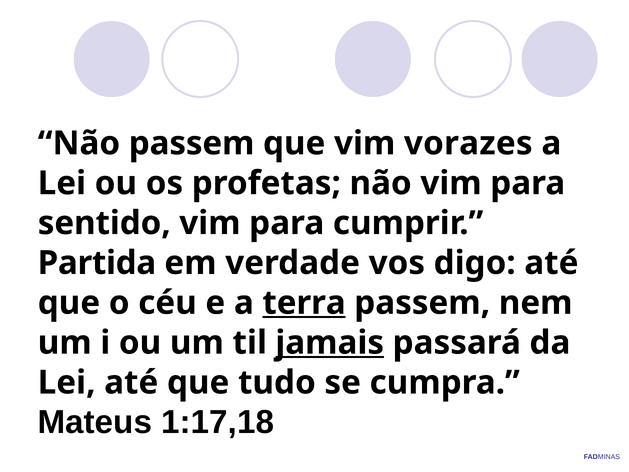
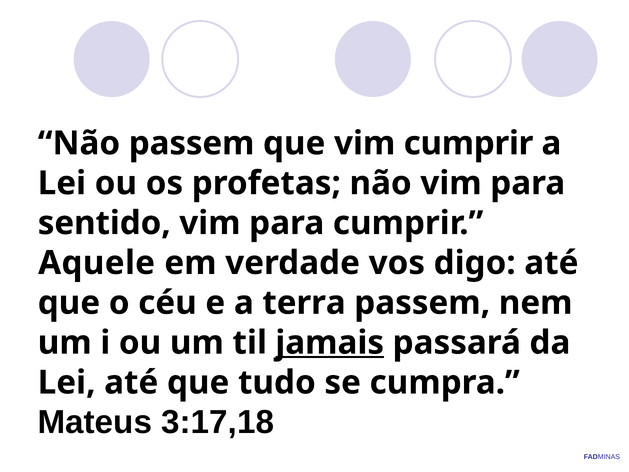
vim vorazes: vorazes -> cumprir
Partida: Partida -> Aquele
terra underline: present -> none
1:17,18: 1:17,18 -> 3:17,18
